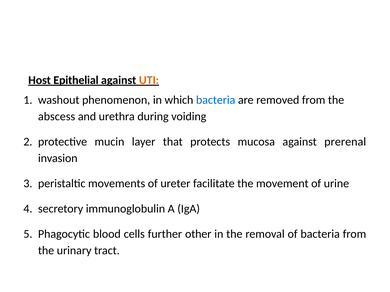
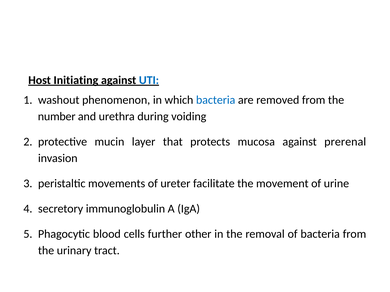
Epithelial: Epithelial -> Initiating
UTI colour: orange -> blue
abscess: abscess -> number
